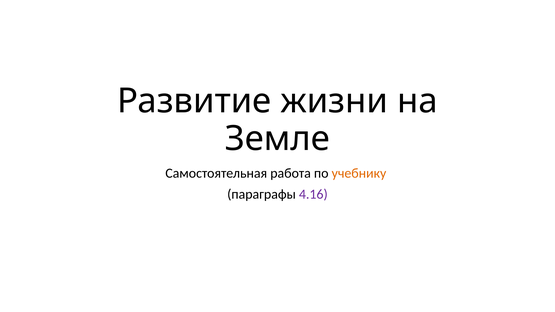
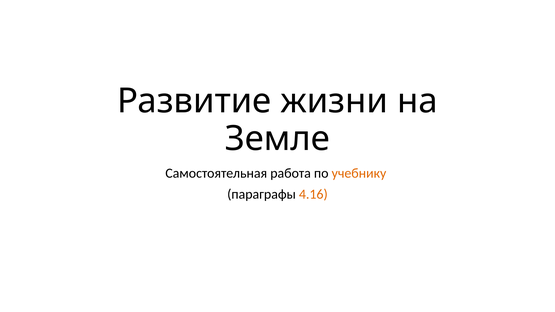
4.16 colour: purple -> orange
